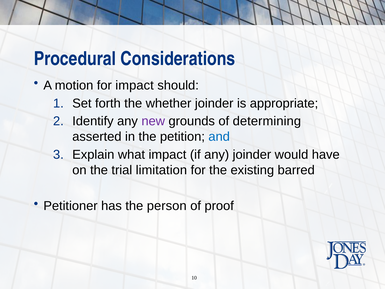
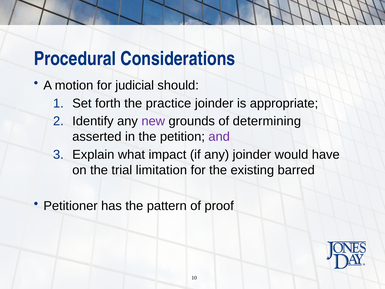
for impact: impact -> judicial
whether: whether -> practice
and colour: blue -> purple
person: person -> pattern
